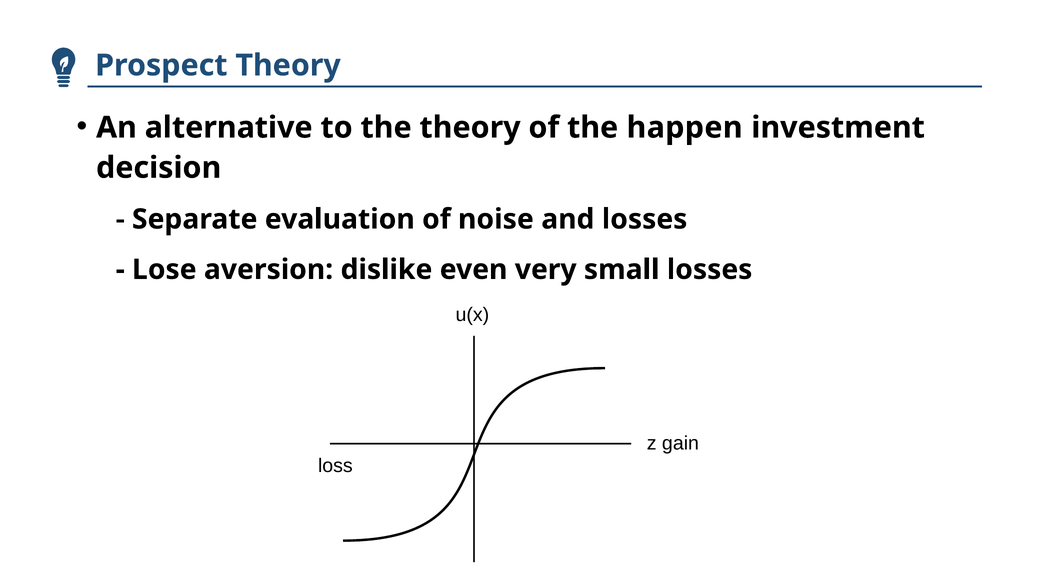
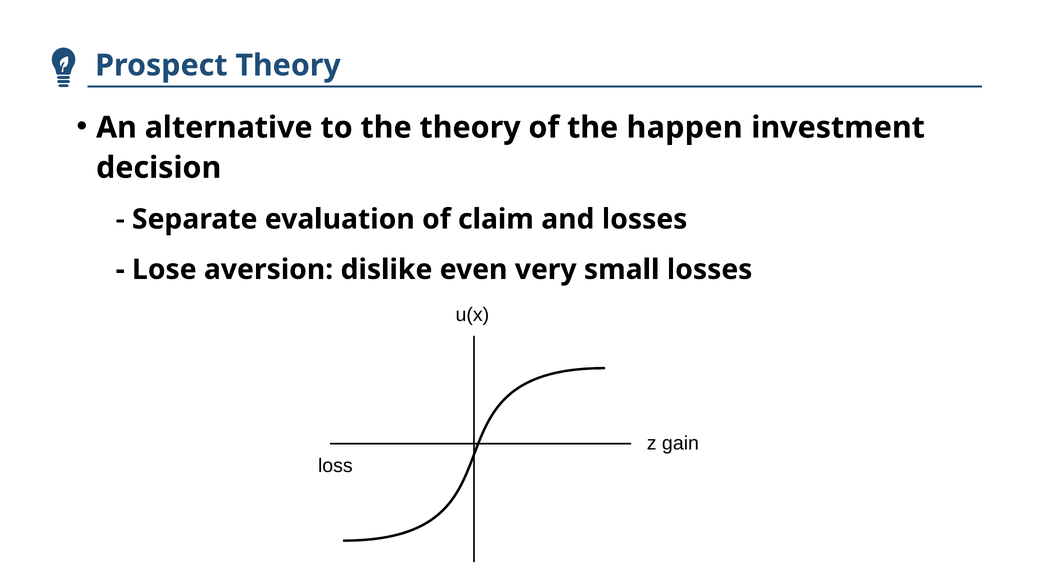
noise: noise -> claim
